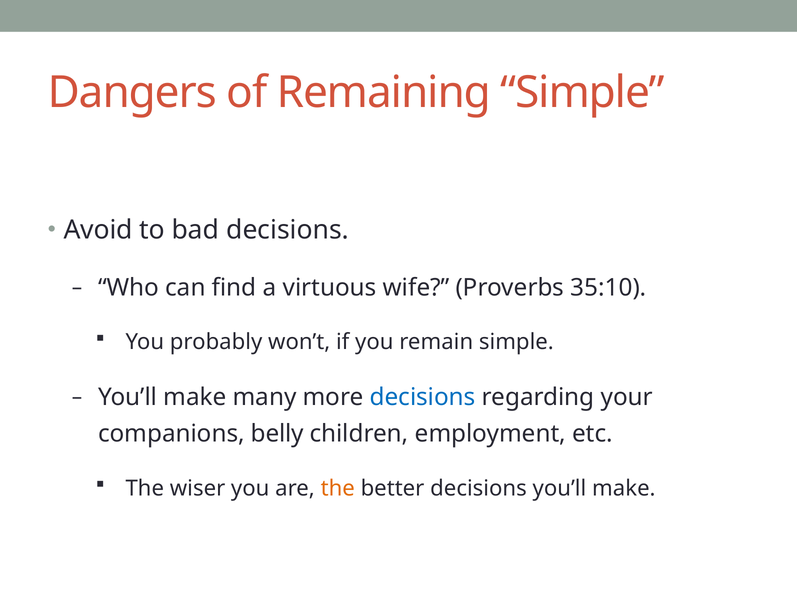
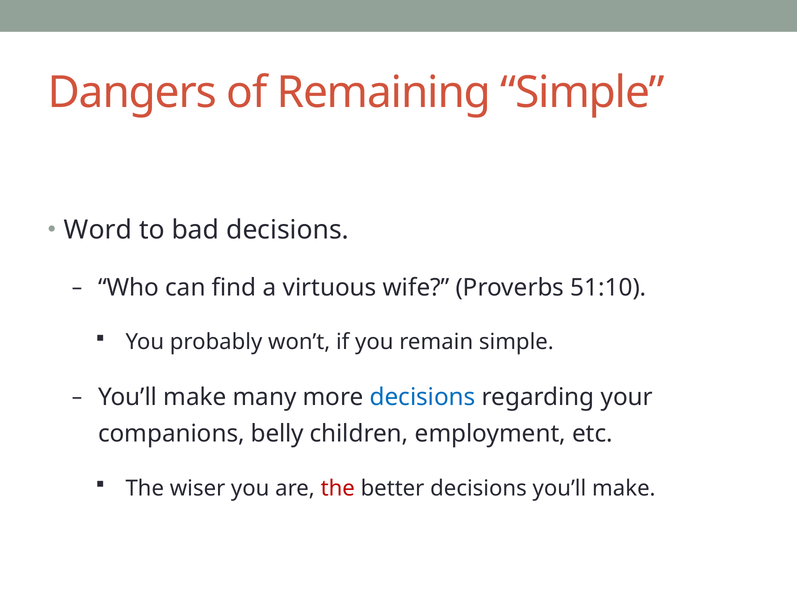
Avoid: Avoid -> Word
35:10: 35:10 -> 51:10
the at (338, 488) colour: orange -> red
